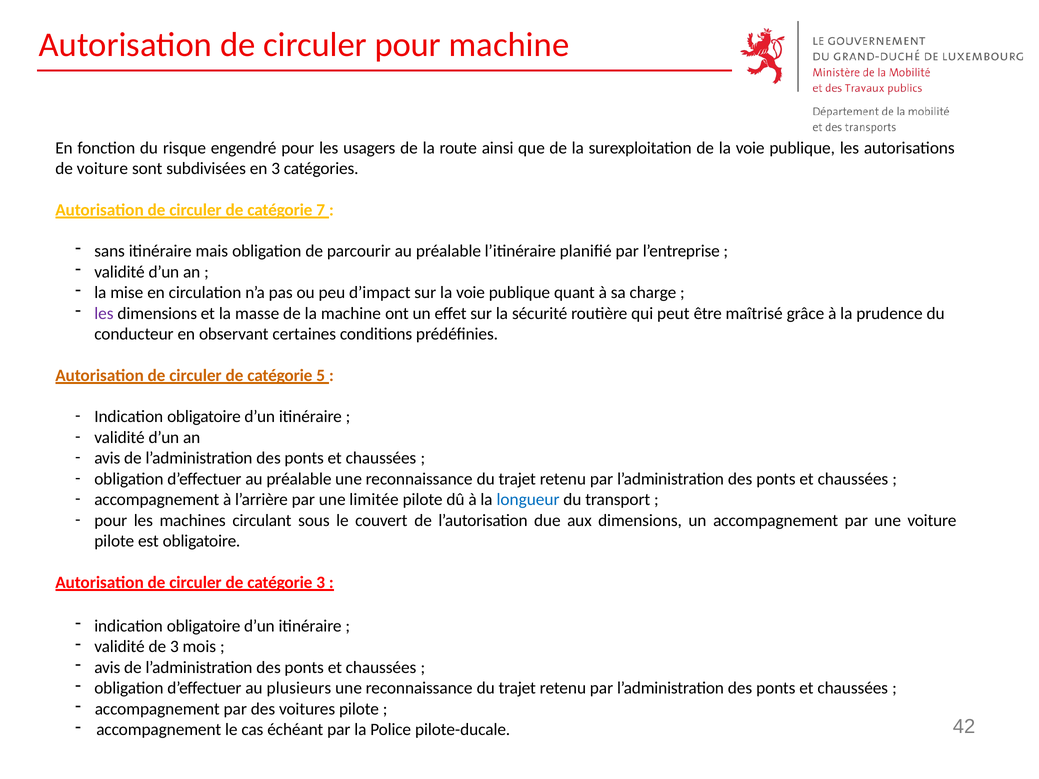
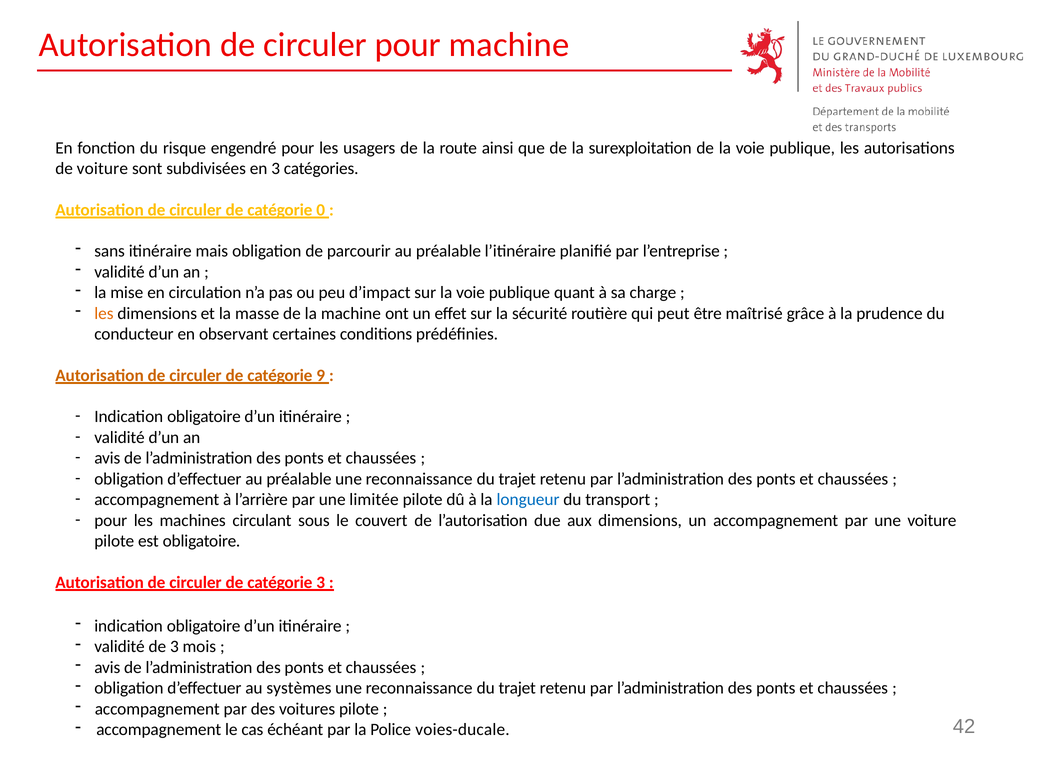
7: 7 -> 0
les at (104, 314) colour: purple -> orange
5: 5 -> 9
plusieurs: plusieurs -> systèmes
pilote-ducale: pilote-ducale -> voies-ducale
